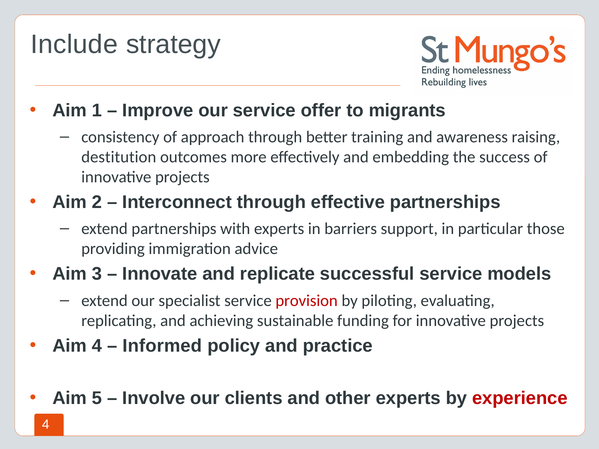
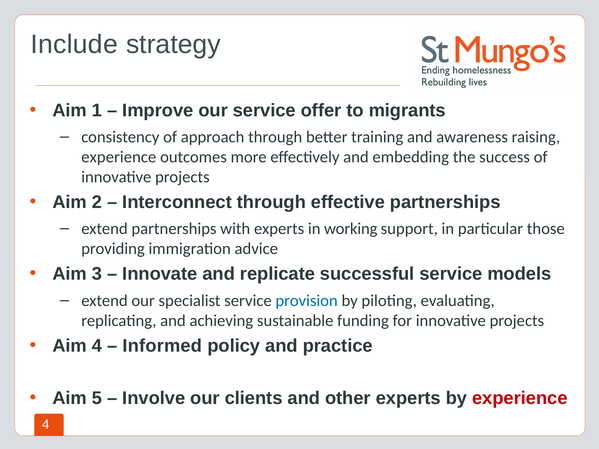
destitution at (119, 157): destitution -> experience
barriers: barriers -> working
provision colour: red -> blue
